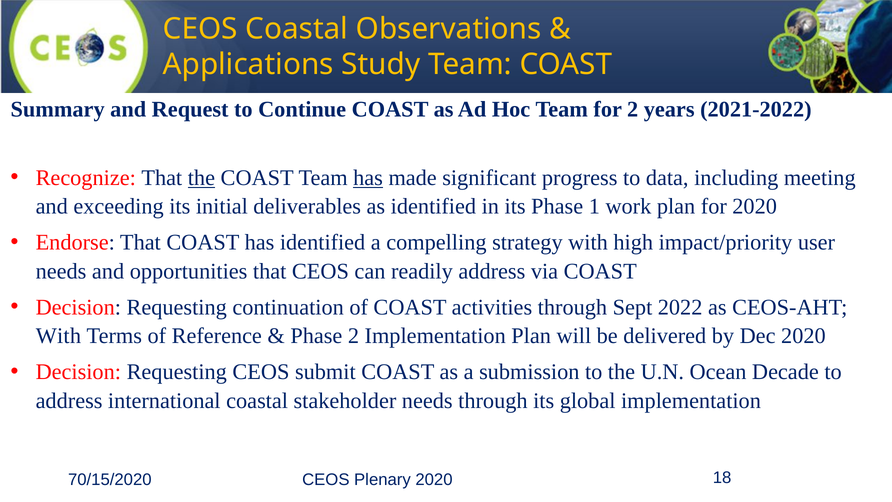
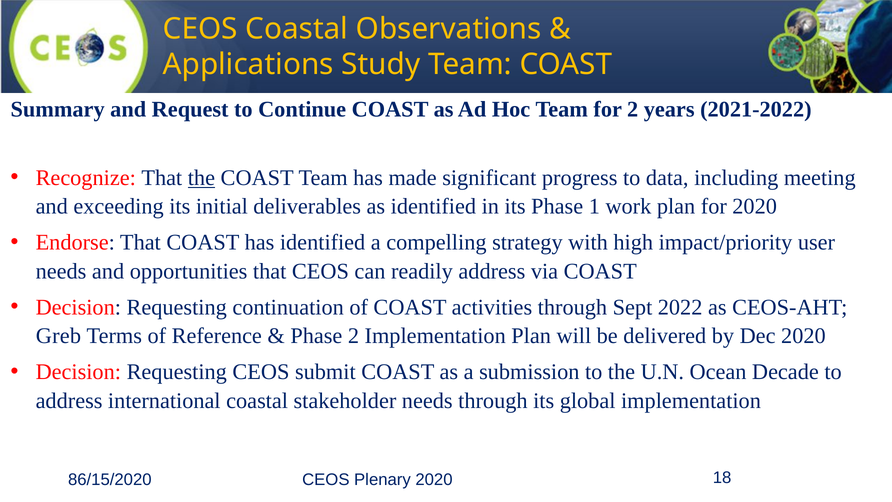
has at (368, 178) underline: present -> none
With at (58, 336): With -> Greb
70/15/2020: 70/15/2020 -> 86/15/2020
